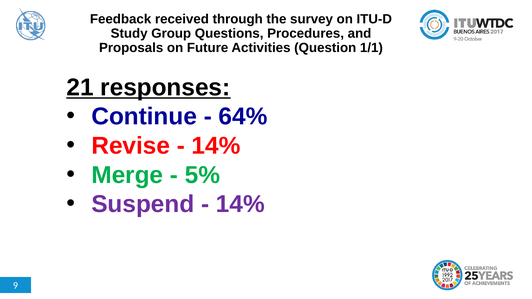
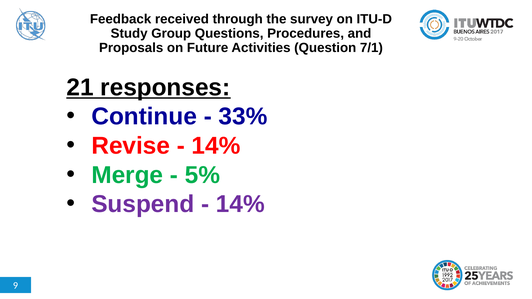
1/1: 1/1 -> 7/1
64%: 64% -> 33%
